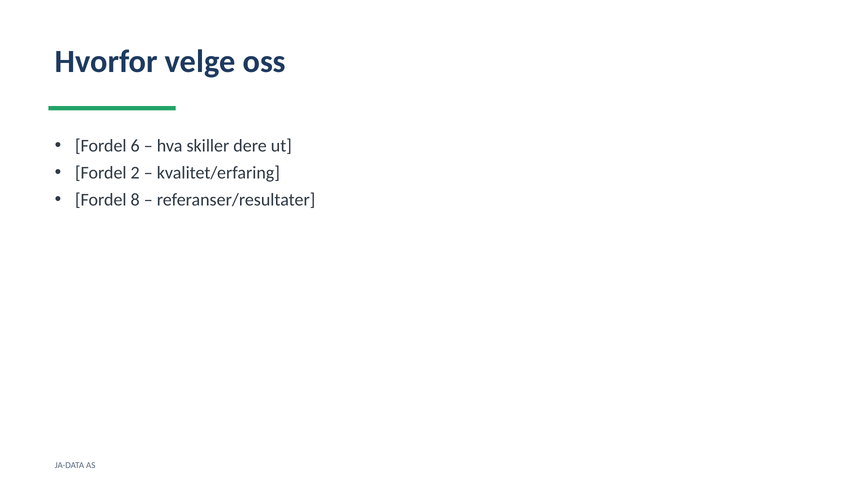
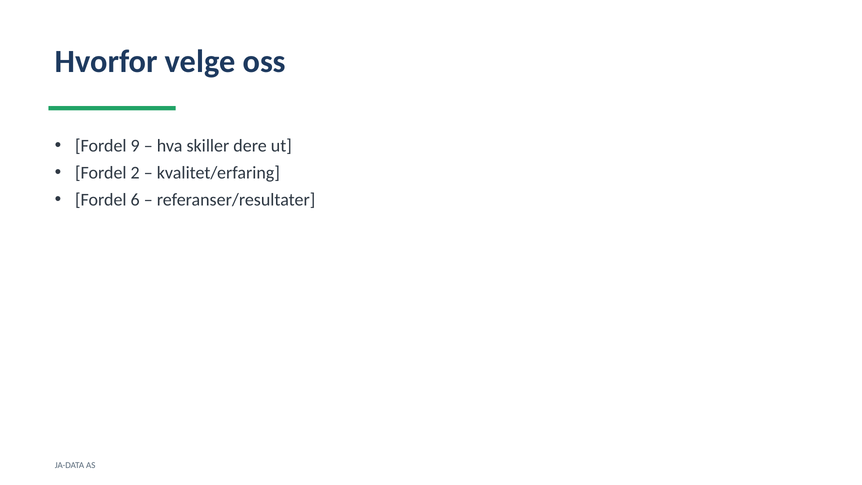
6: 6 -> 9
8: 8 -> 6
